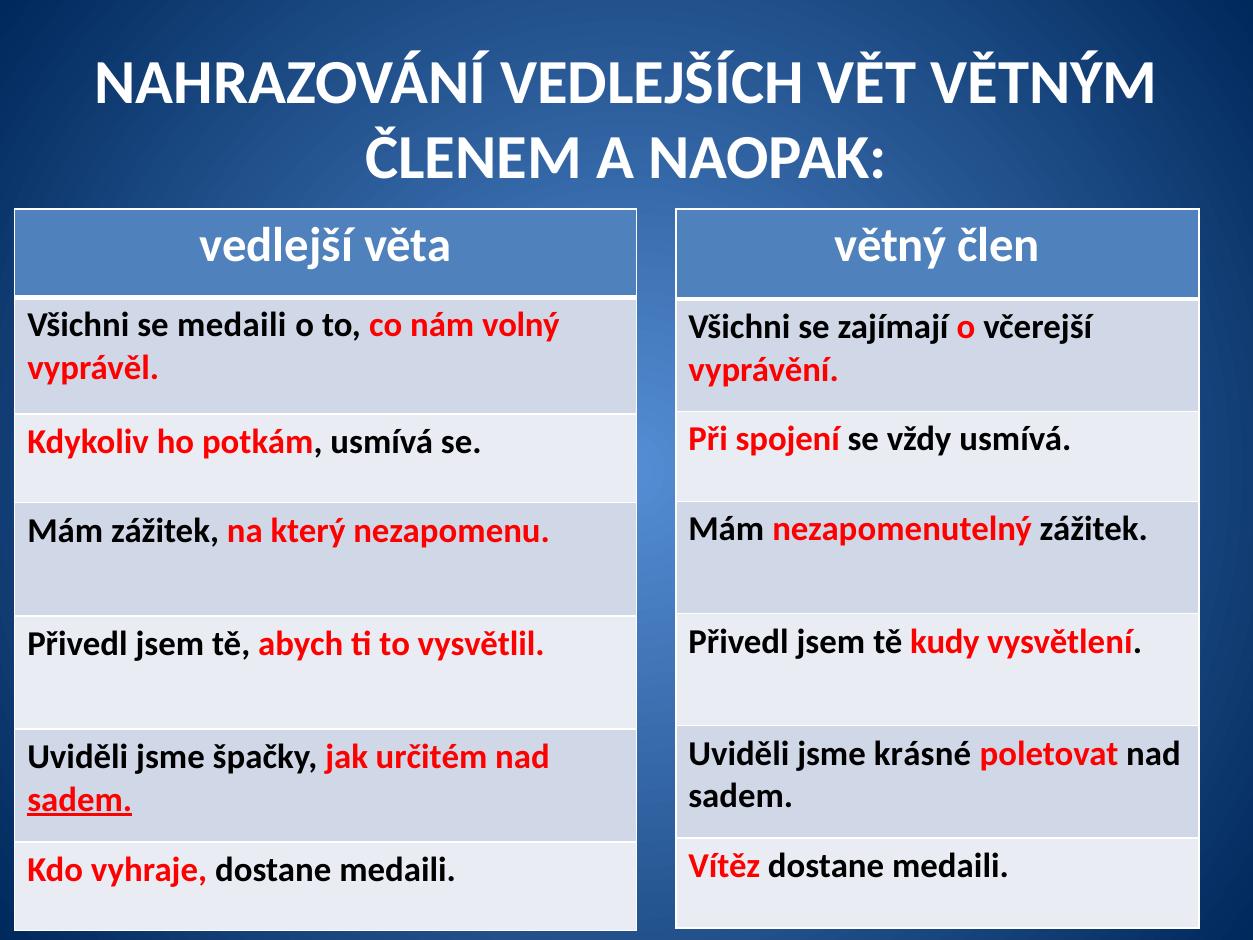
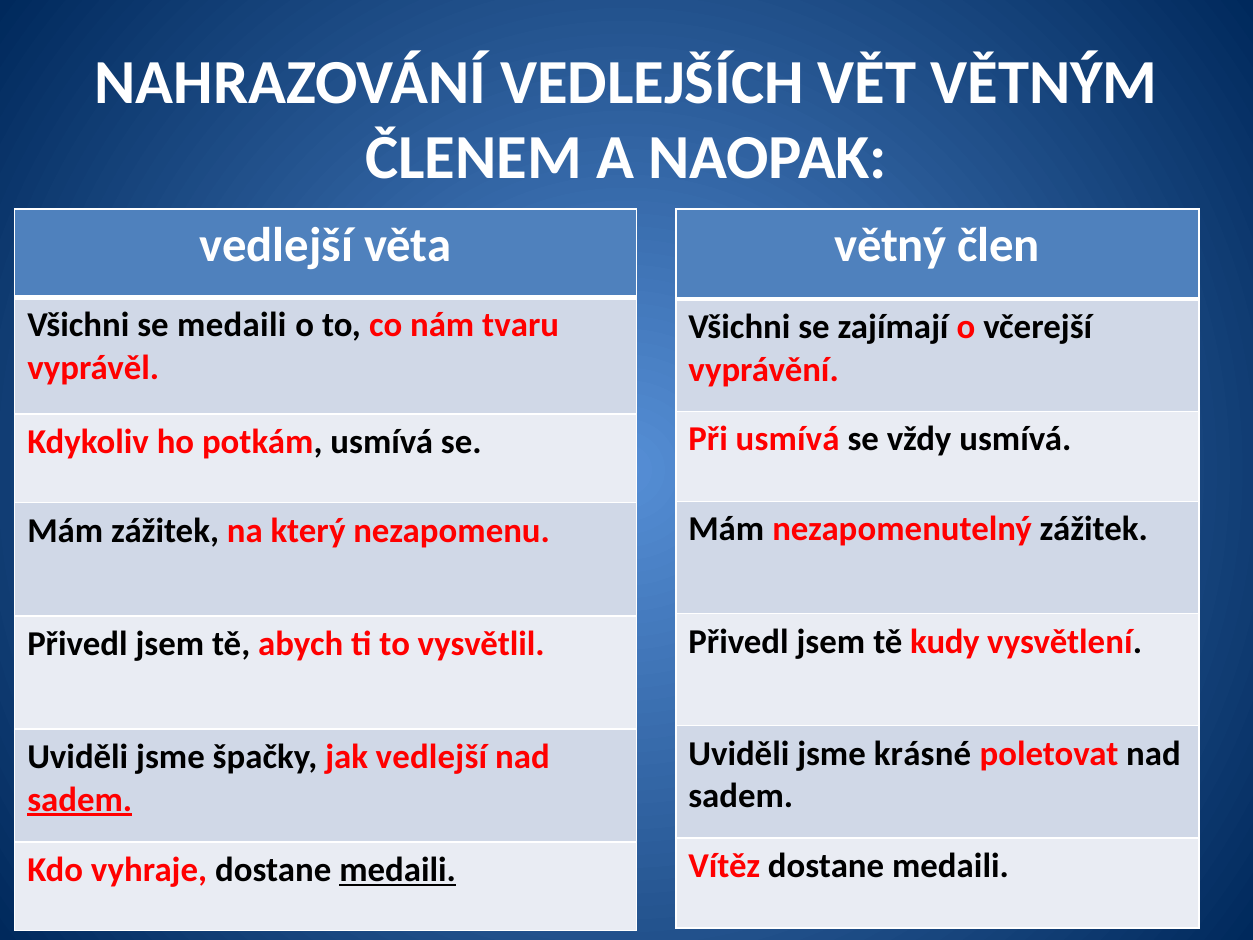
volný: volný -> tvaru
Při spojení: spojení -> usmívá
jak určitém: určitém -> vedlejší
medaili at (398, 870) underline: none -> present
